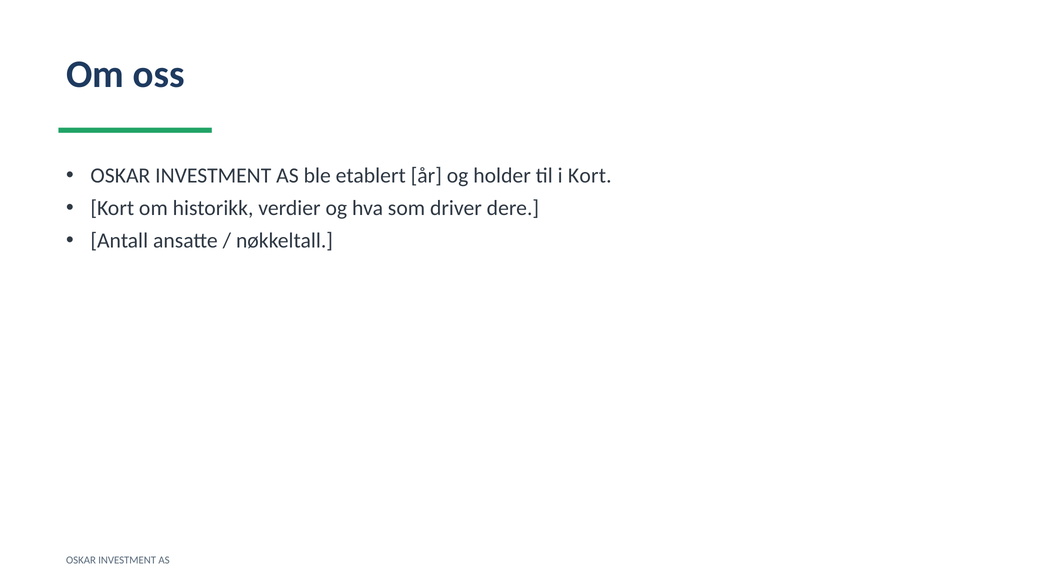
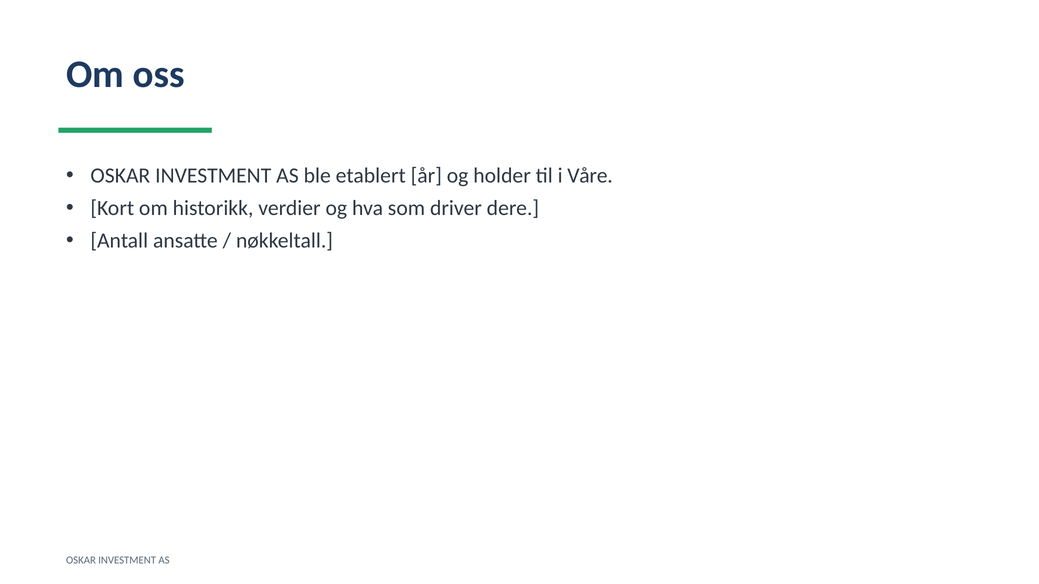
i Kort: Kort -> Våre
